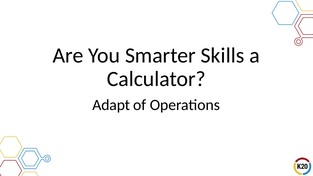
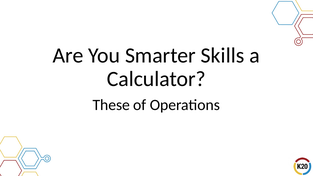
Adapt: Adapt -> These
